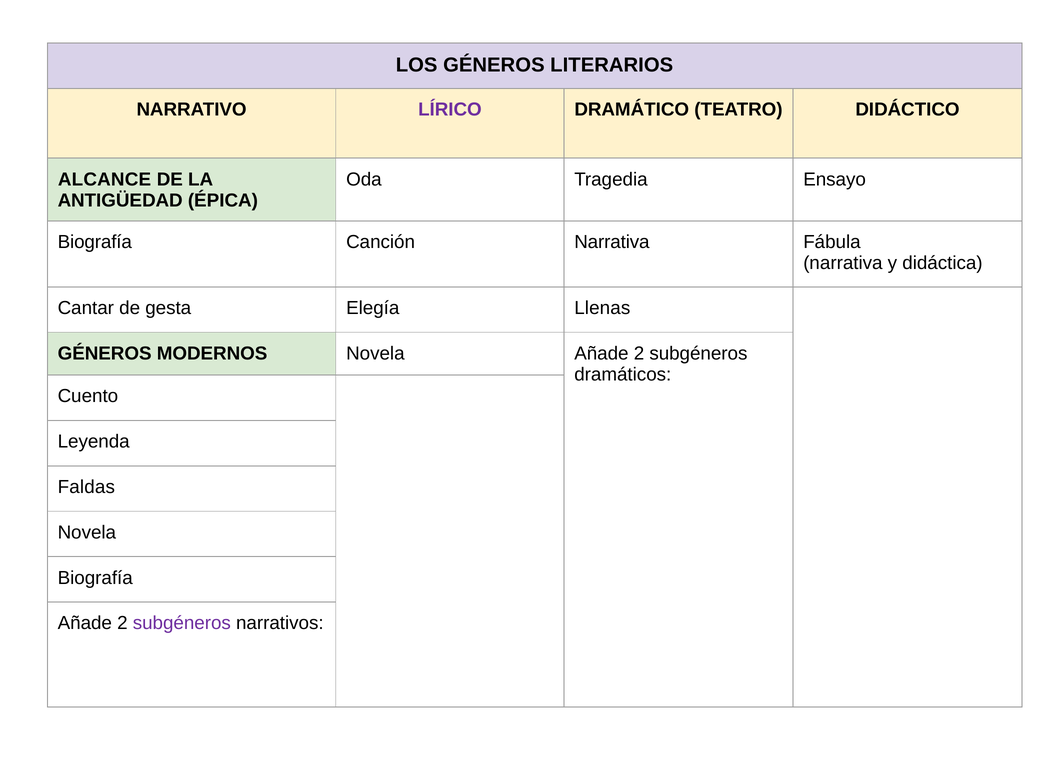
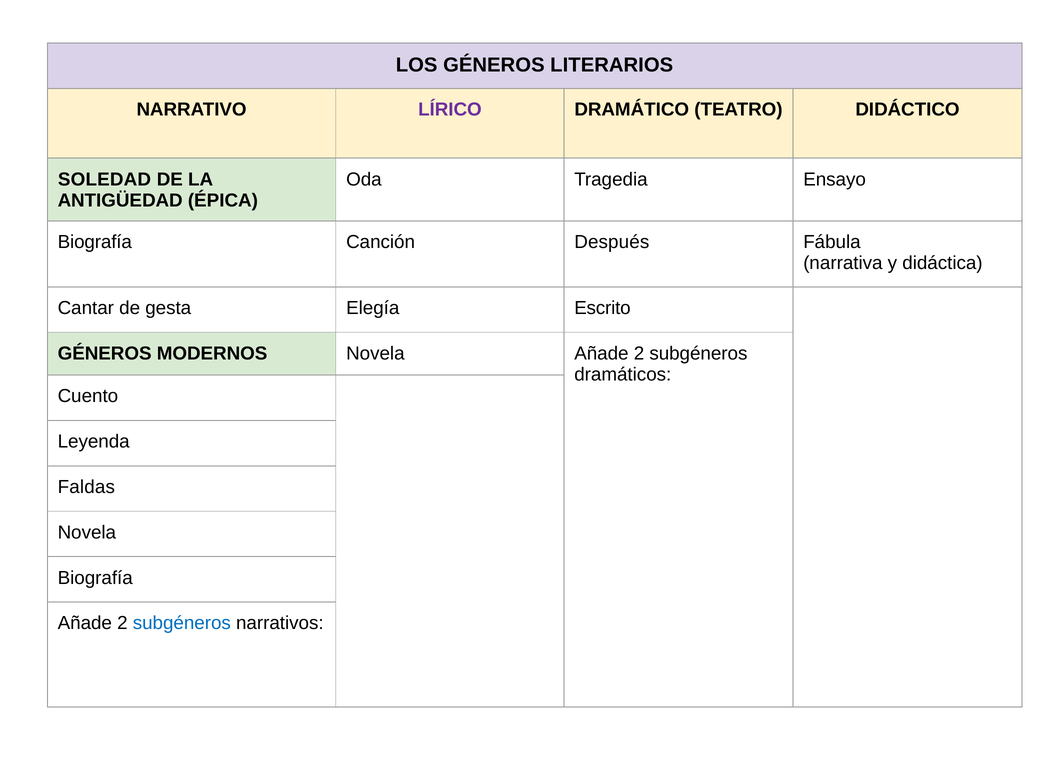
ALCANCE: ALCANCE -> SOLEDAD
Canción Narrativa: Narrativa -> Después
Llenas: Llenas -> Escrito
subgéneros at (182, 623) colour: purple -> blue
